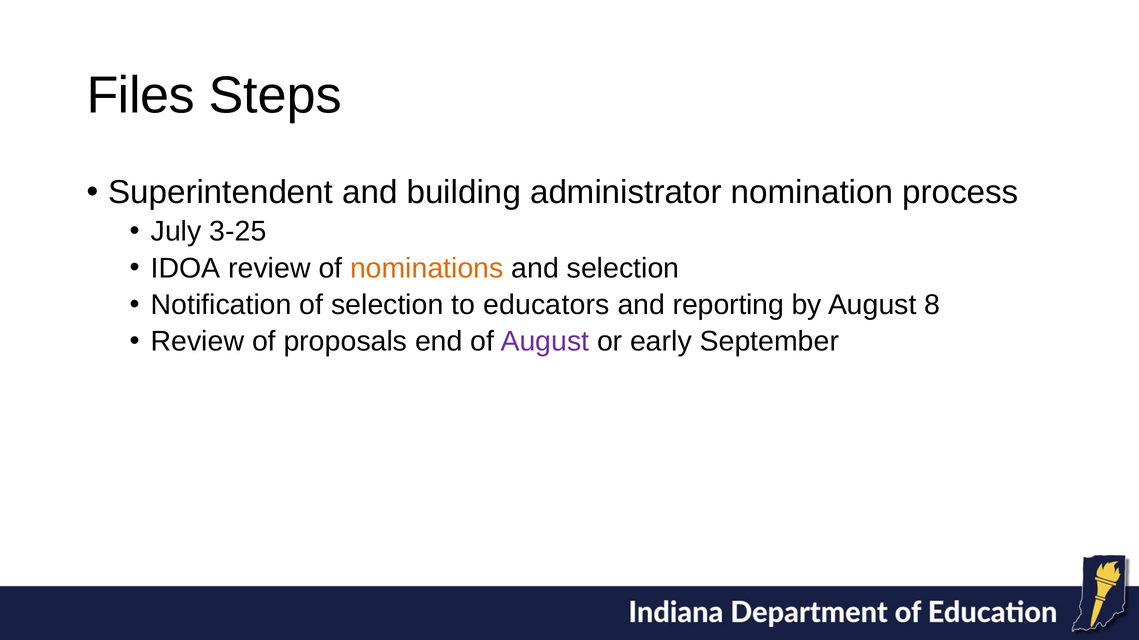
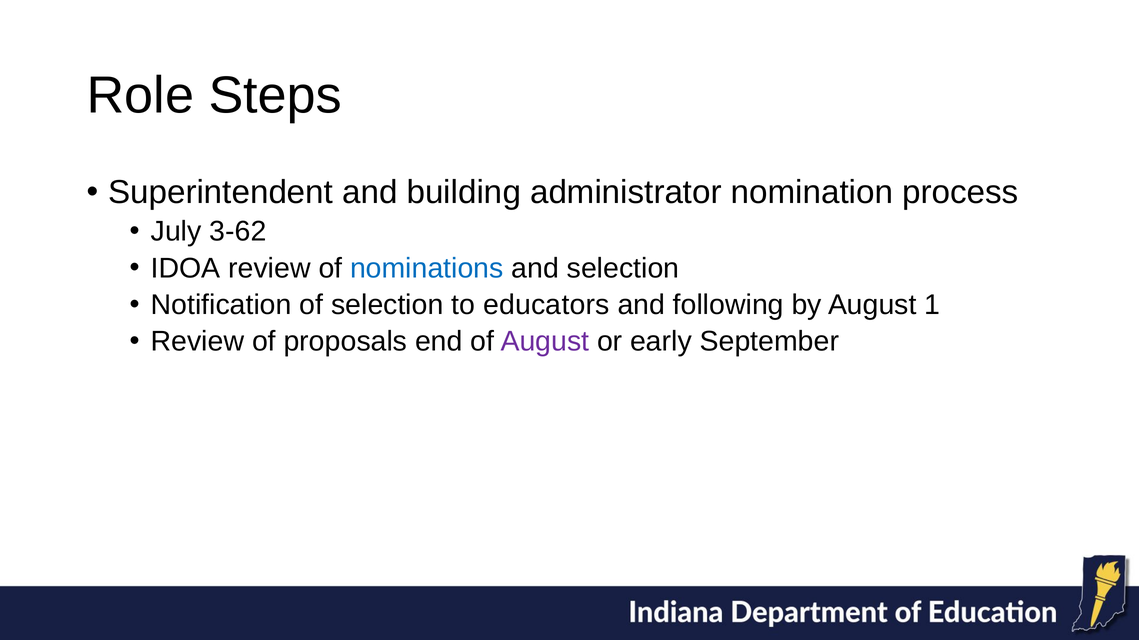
Files: Files -> Role
3-25: 3-25 -> 3-62
nominations colour: orange -> blue
reporting: reporting -> following
8: 8 -> 1
